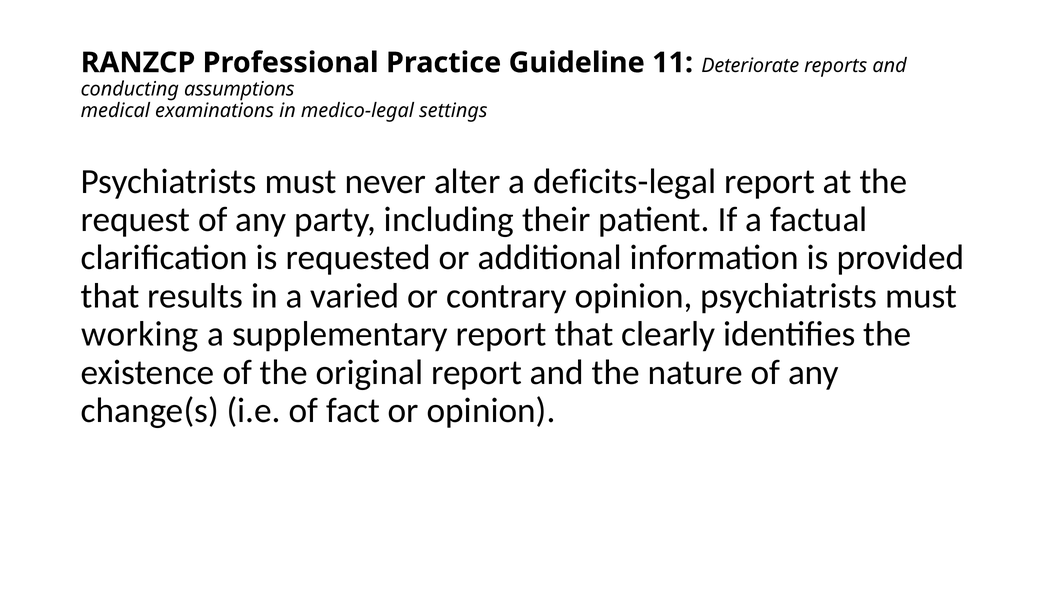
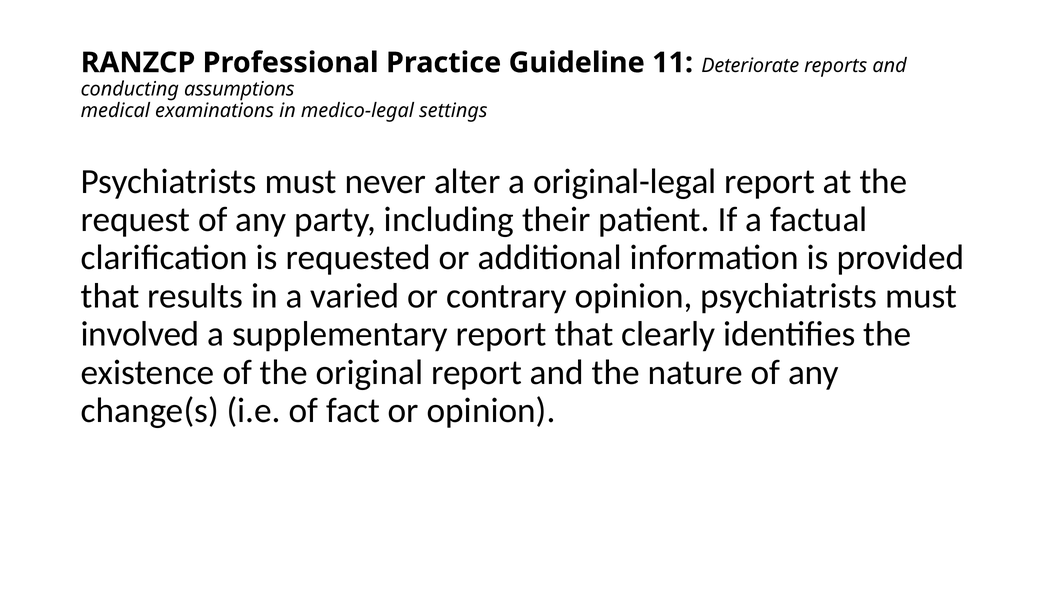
deficits-legal: deficits-legal -> original-legal
working: working -> involved
